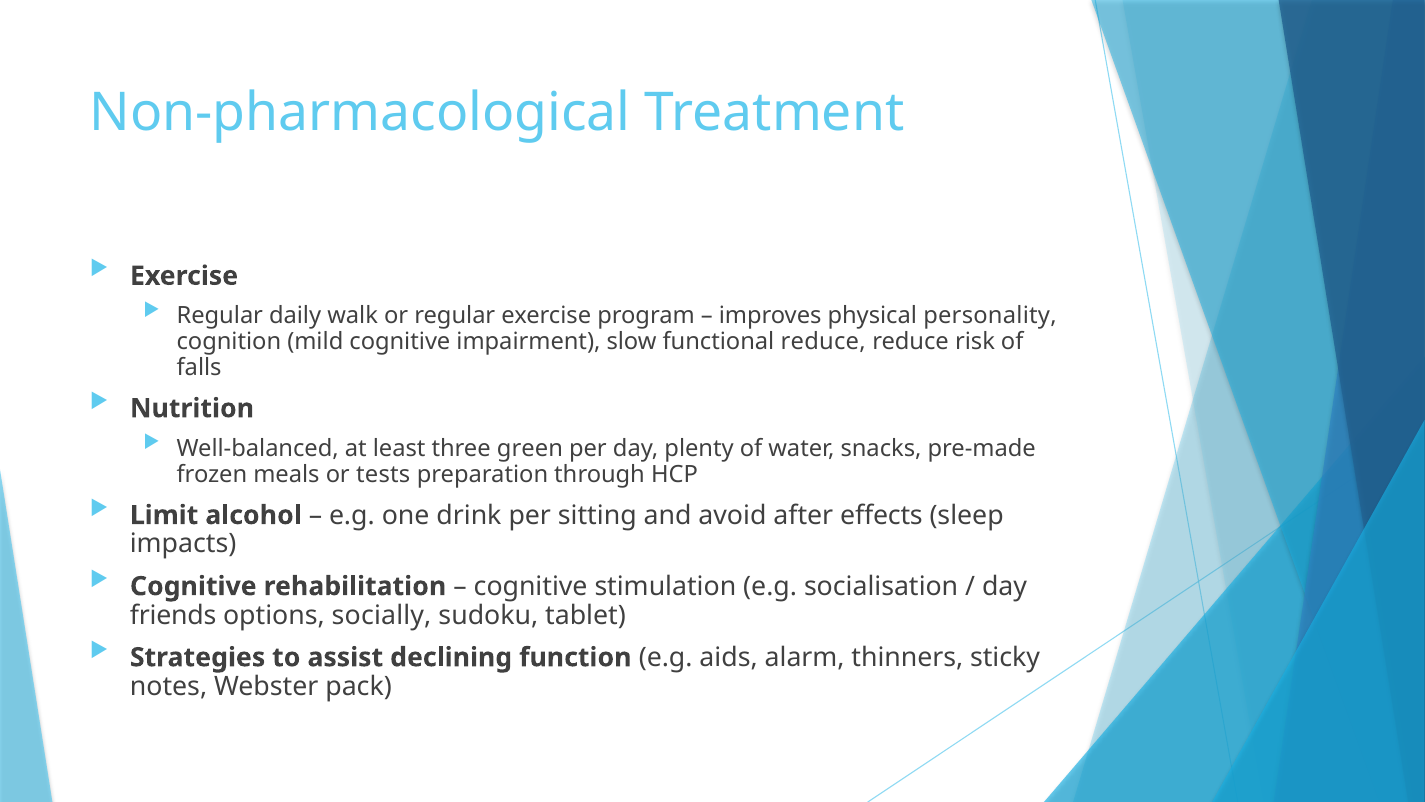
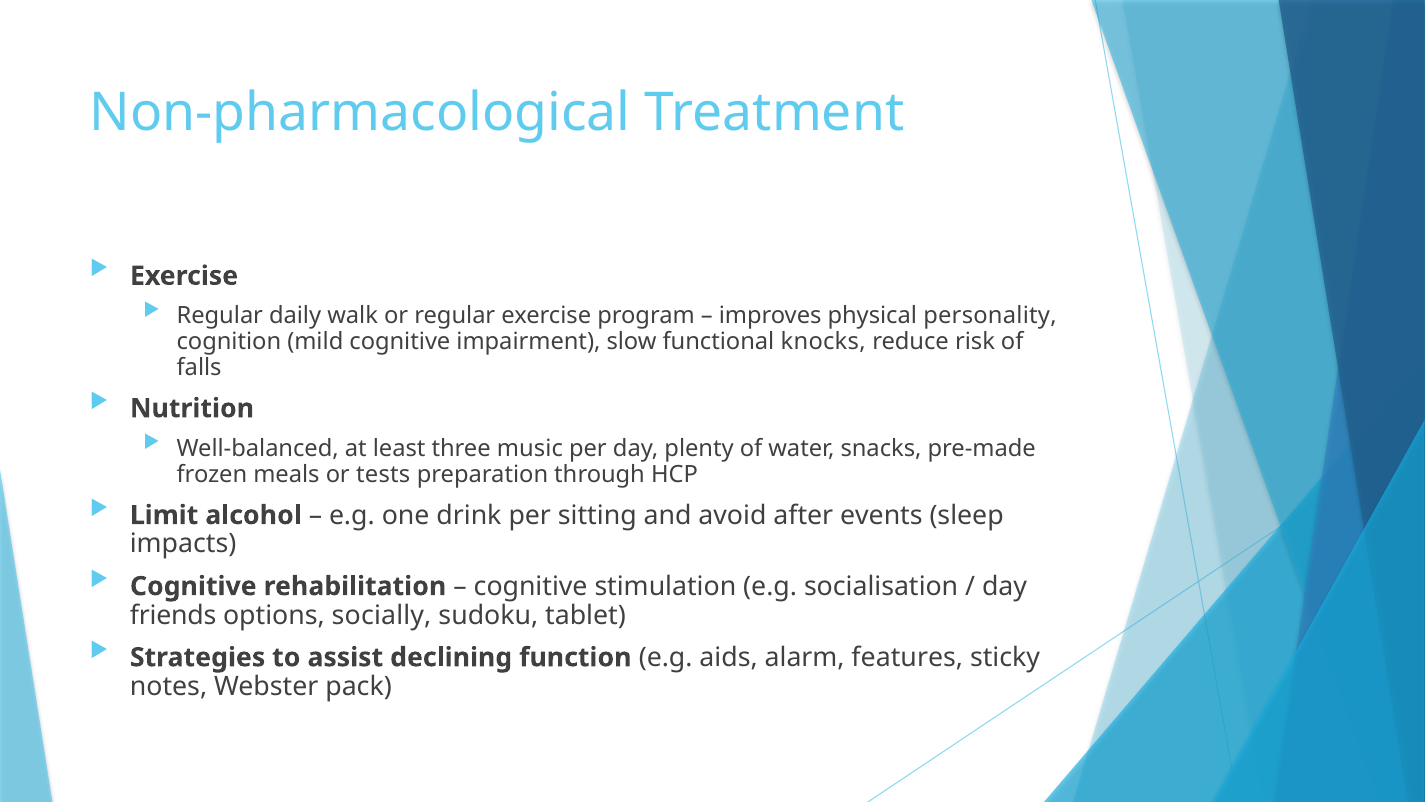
functional reduce: reduce -> knocks
green: green -> music
effects: effects -> events
thinners: thinners -> features
